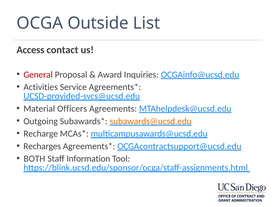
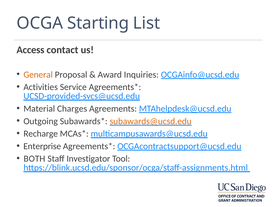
Outside: Outside -> Starting
General colour: red -> orange
Officers: Officers -> Charges
Recharges: Recharges -> Enterprise
Information: Information -> Investigator
